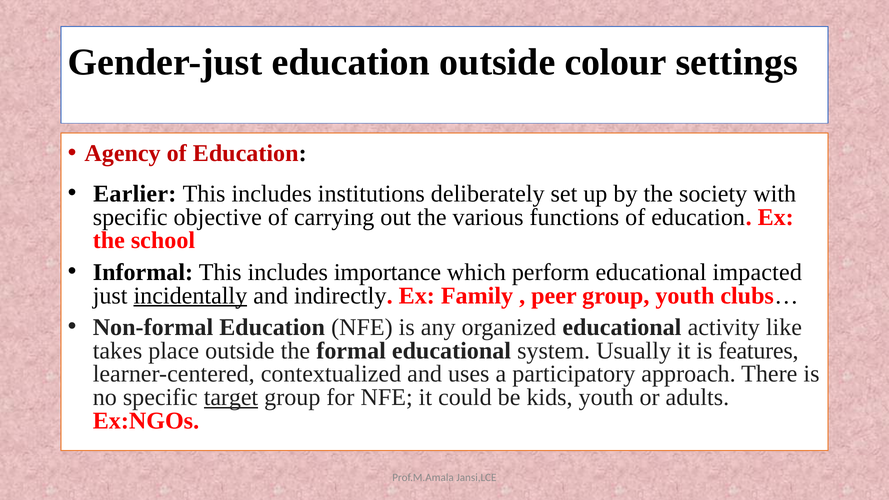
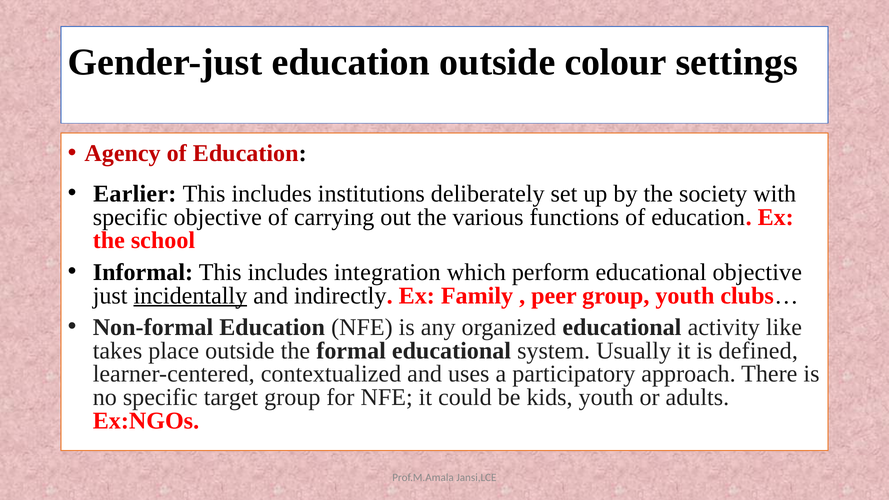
importance: importance -> integration
educational impacted: impacted -> objective
features: features -> defined
target underline: present -> none
